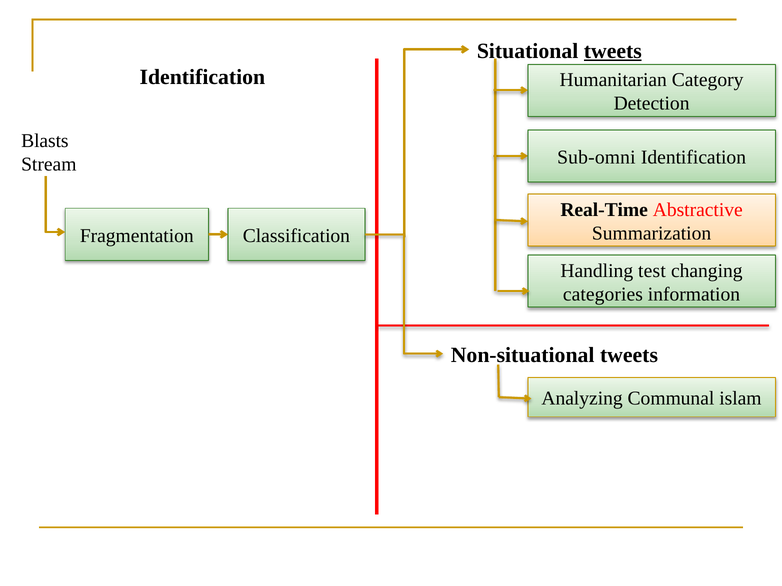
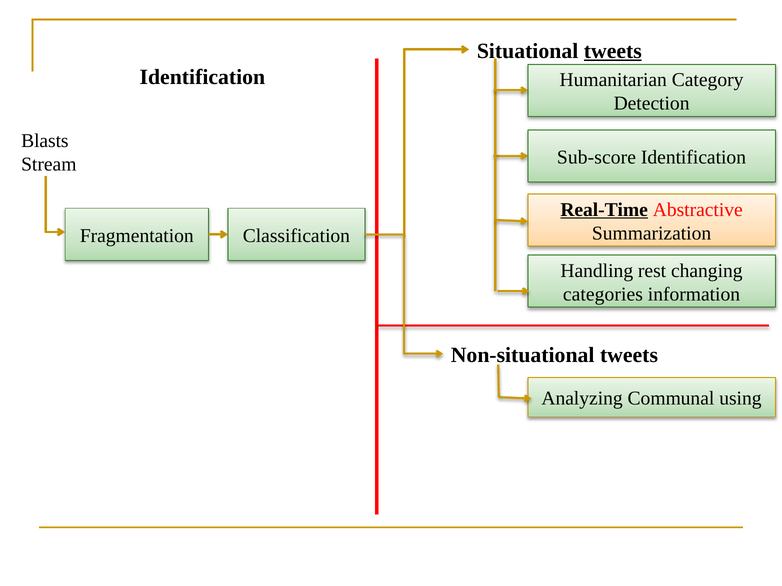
Sub-omni: Sub-omni -> Sub-score
Real-Time underline: none -> present
test: test -> rest
islam: islam -> using
